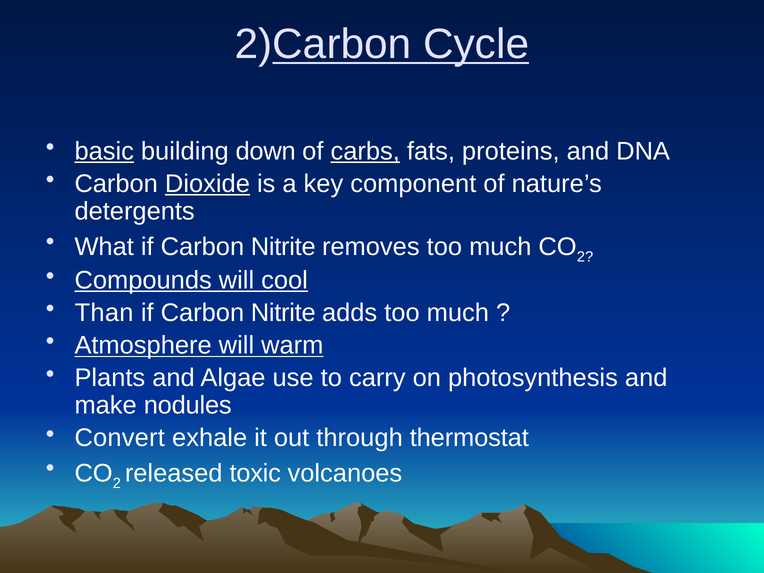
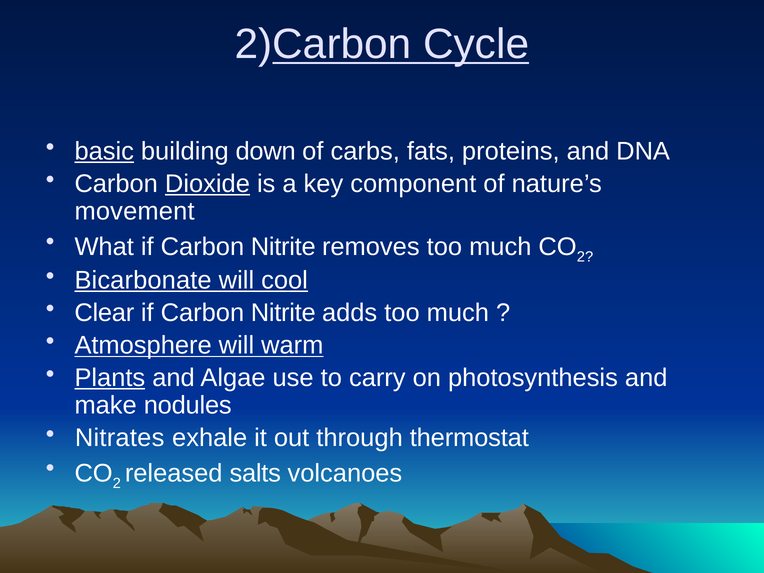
carbs underline: present -> none
detergents: detergents -> movement
Compounds: Compounds -> Bicarbonate
Than: Than -> Clear
Plants underline: none -> present
Convert: Convert -> Nitrates
toxic: toxic -> salts
